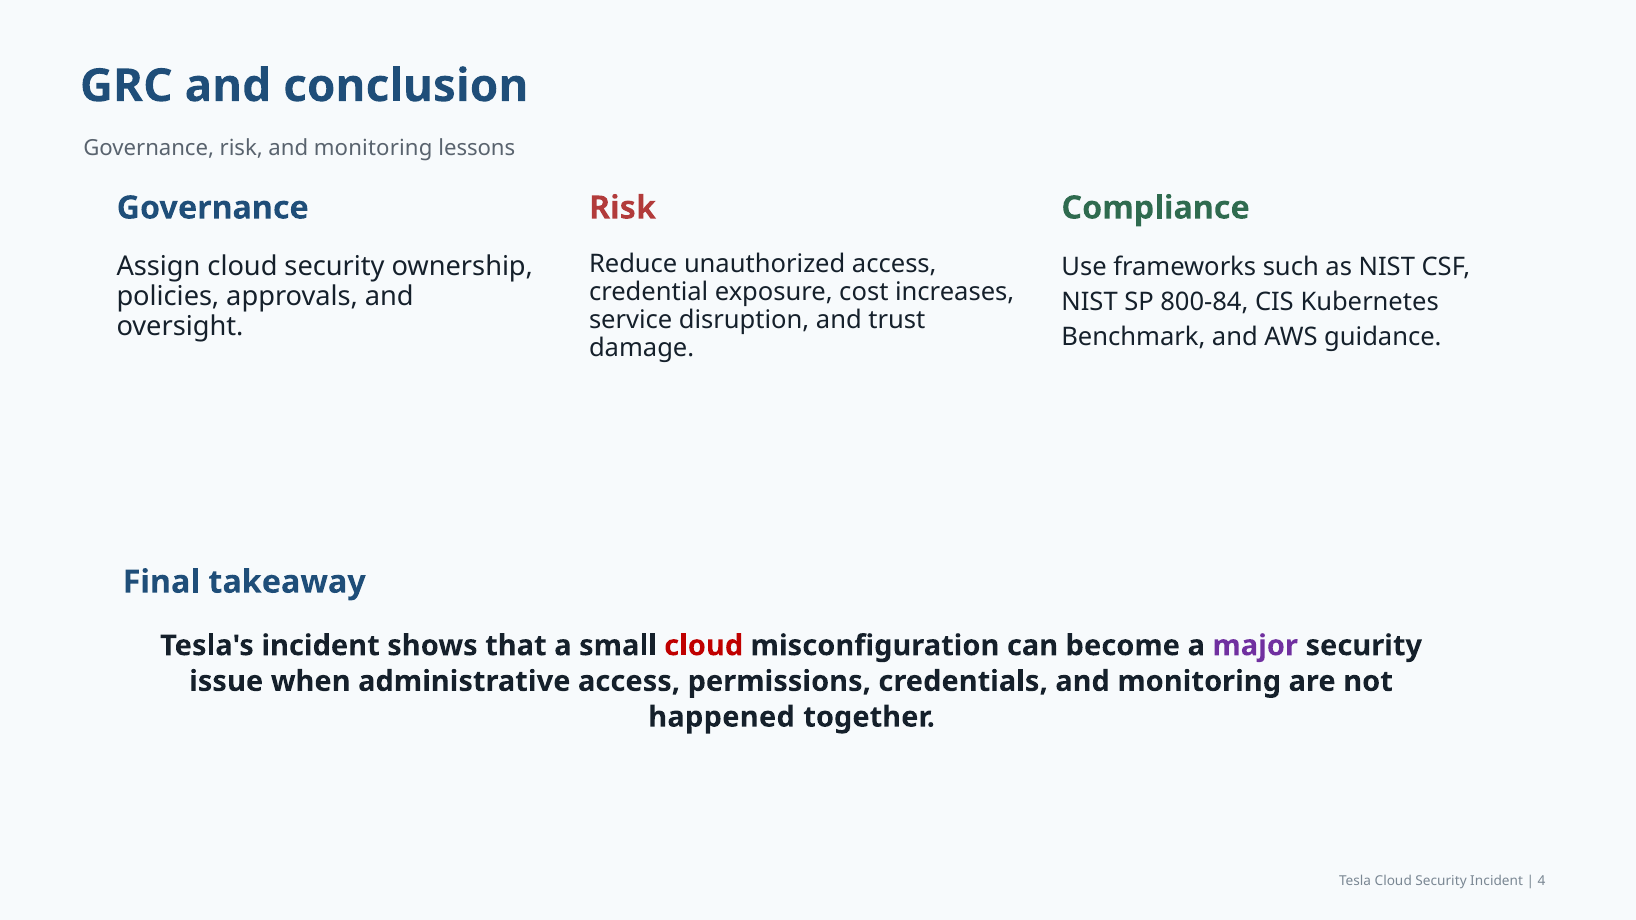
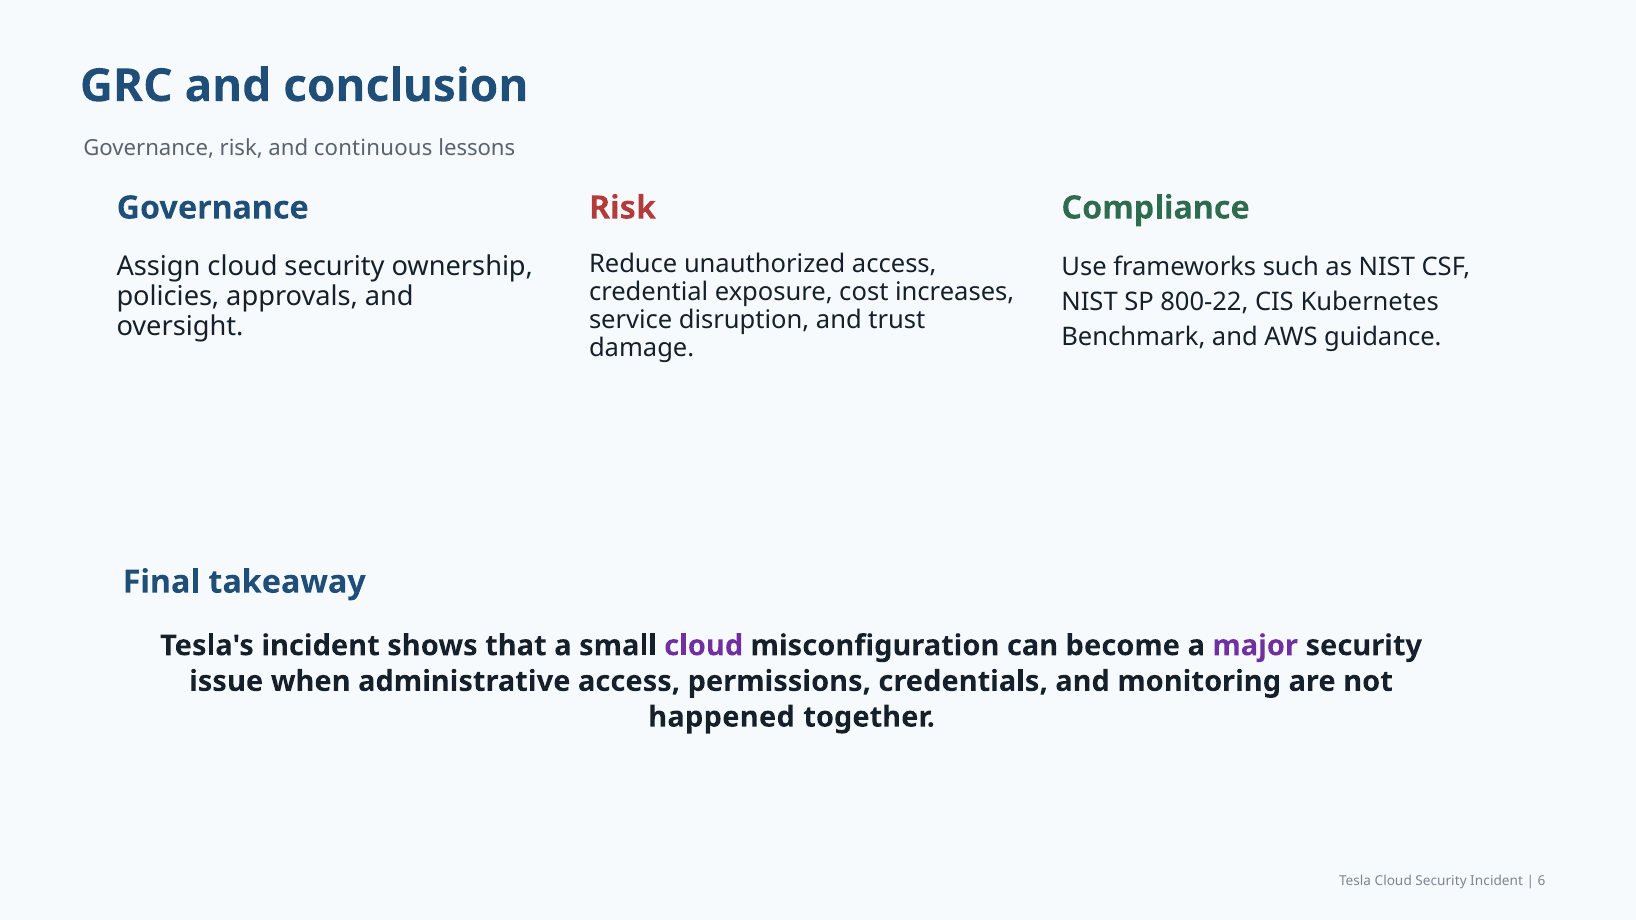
risk and monitoring: monitoring -> continuous
800-84: 800-84 -> 800-22
cloud at (704, 646) colour: red -> purple
4: 4 -> 6
